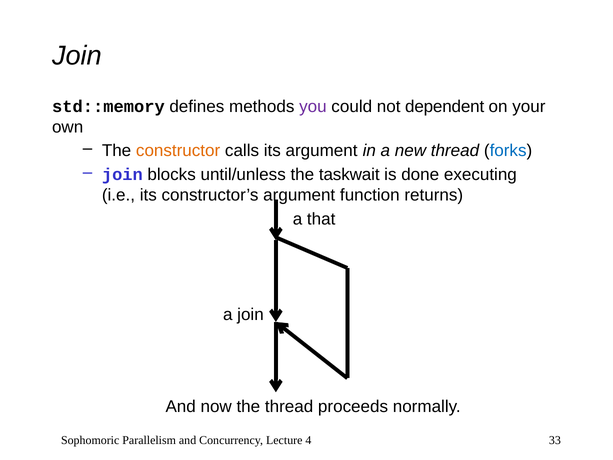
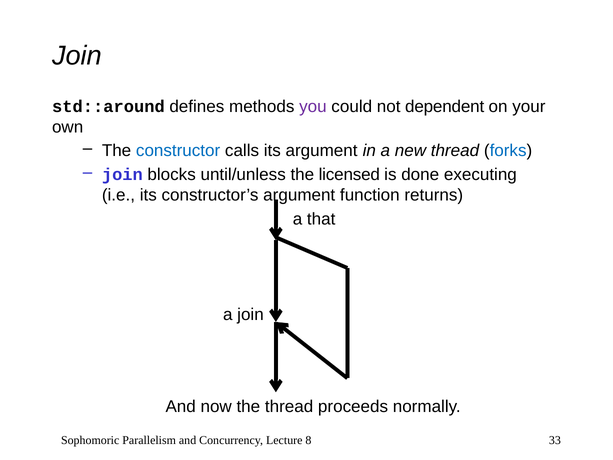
std::memory: std::memory -> std::around
constructor colour: orange -> blue
taskwait: taskwait -> licensed
4: 4 -> 8
